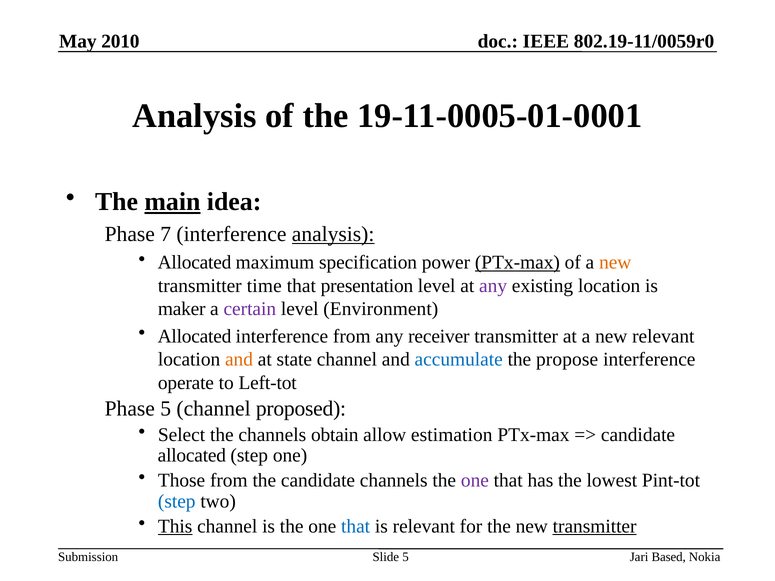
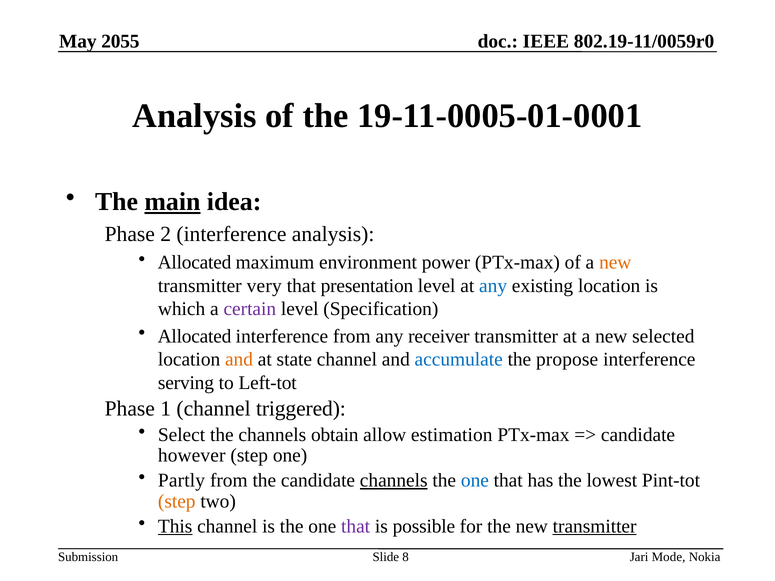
2010: 2010 -> 2055
7: 7 -> 2
analysis at (333, 234) underline: present -> none
specification: specification -> environment
PTx-max at (517, 263) underline: present -> none
time: time -> very
any at (493, 286) colour: purple -> blue
maker: maker -> which
Environment: Environment -> Specification
new relevant: relevant -> selected
operate: operate -> serving
Phase 5: 5 -> 1
proposed: proposed -> triggered
allocated at (192, 456): allocated -> however
Those: Those -> Partly
channels at (394, 481) underline: none -> present
one at (475, 481) colour: purple -> blue
step at (177, 502) colour: blue -> orange
that at (356, 526) colour: blue -> purple
is relevant: relevant -> possible
Based: Based -> Mode
Slide 5: 5 -> 8
